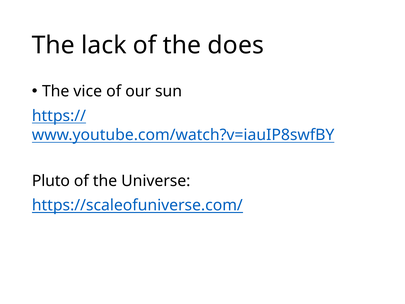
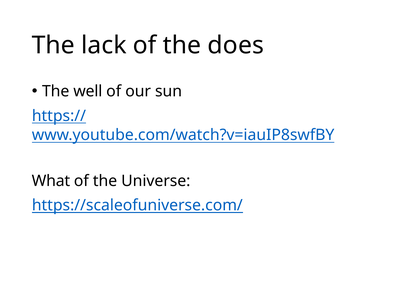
vice: vice -> well
Pluto: Pluto -> What
